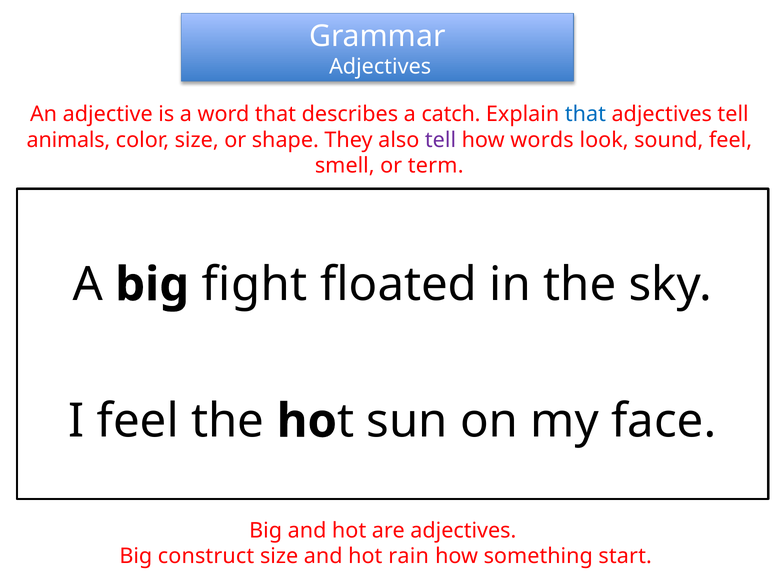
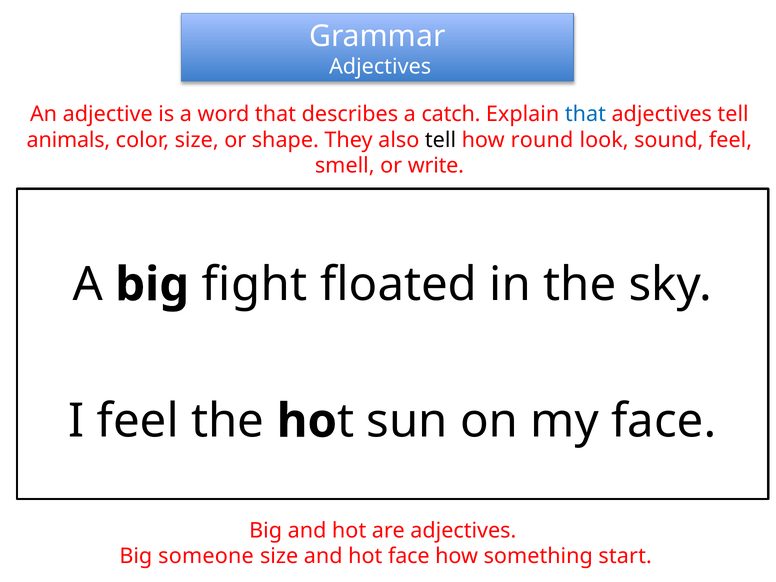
tell at (440, 140) colour: purple -> black
words: words -> round
term: term -> write
construct: construct -> someone
hot rain: rain -> face
